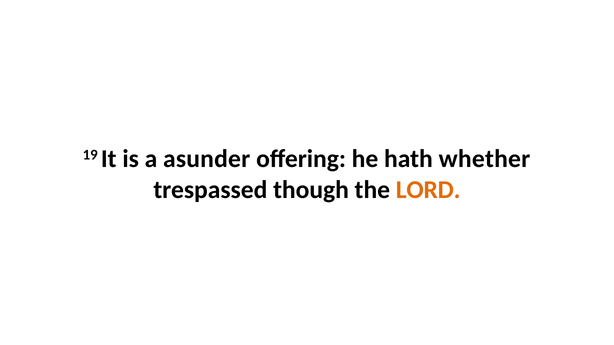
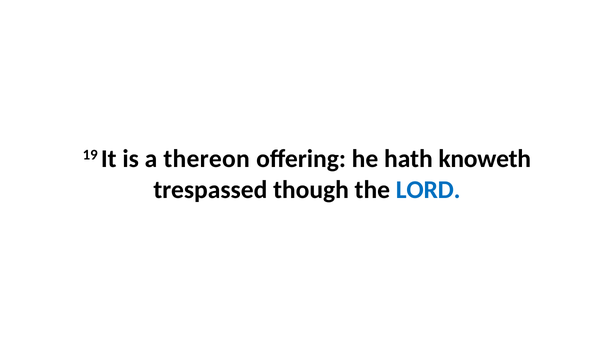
asunder: asunder -> thereon
whether: whether -> knoweth
LORD colour: orange -> blue
